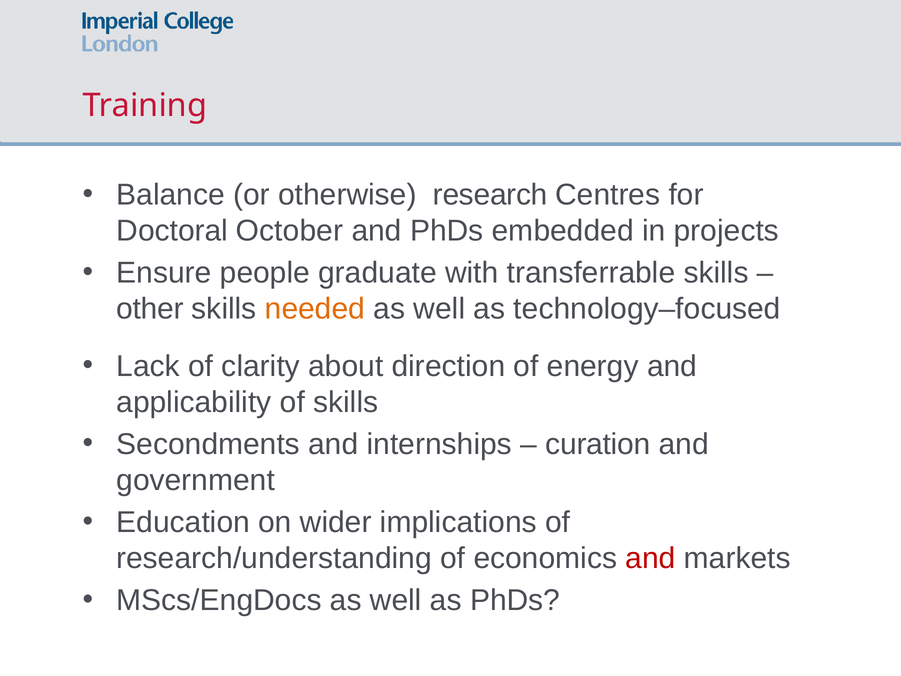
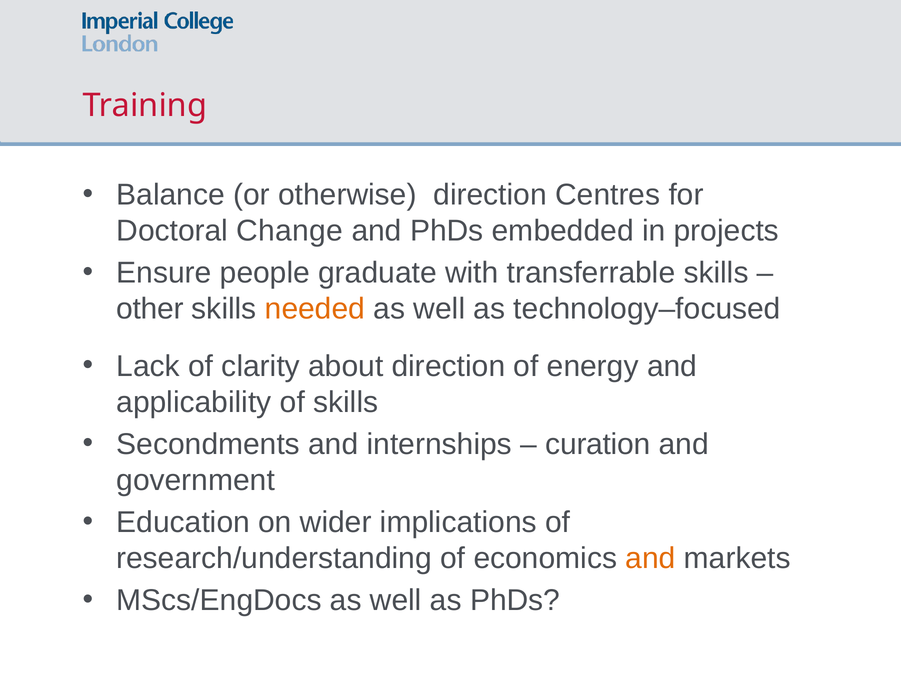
otherwise research: research -> direction
October: October -> Change
and at (650, 558) colour: red -> orange
